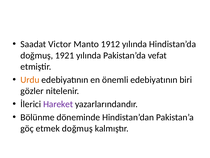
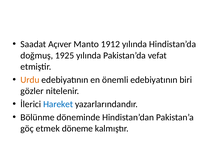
Victor: Victor -> Açıver
1921: 1921 -> 1925
Hareket colour: purple -> blue
etmek doğmuş: doğmuş -> döneme
